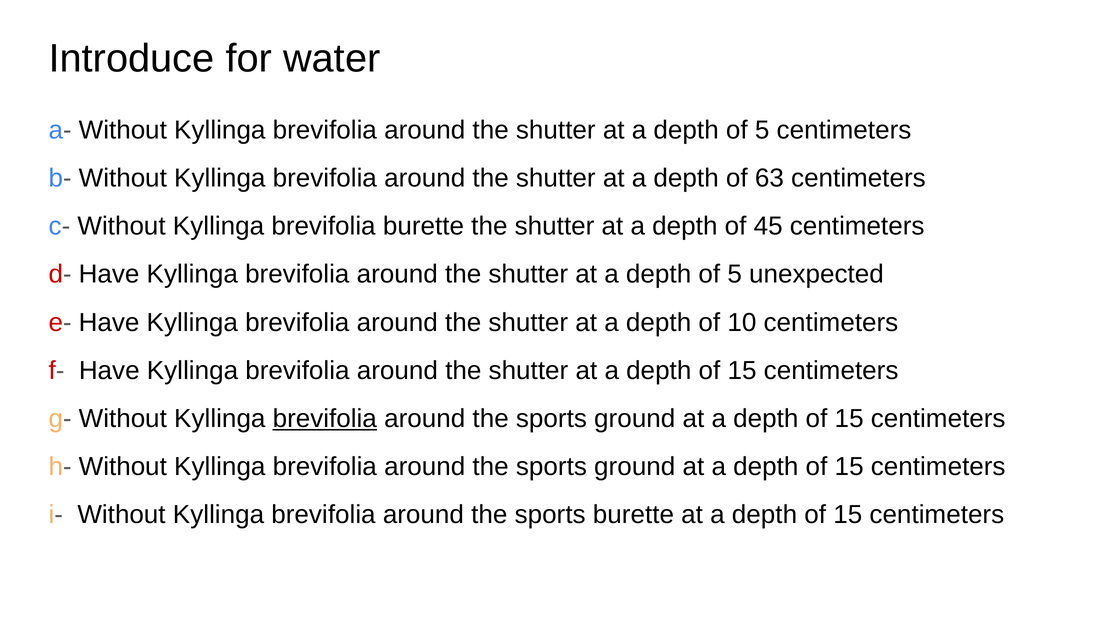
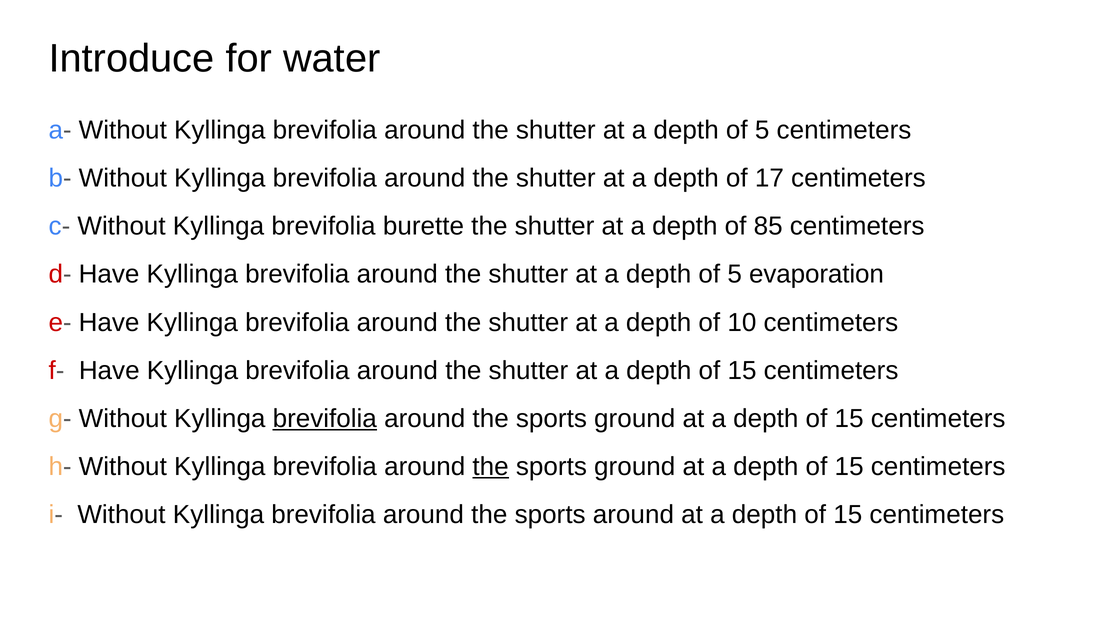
63: 63 -> 17
45: 45 -> 85
unexpected: unexpected -> evaporation
the at (491, 466) underline: none -> present
sports burette: burette -> around
